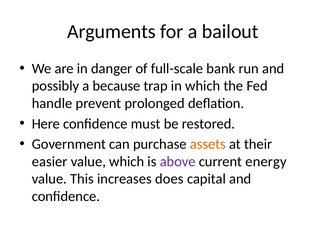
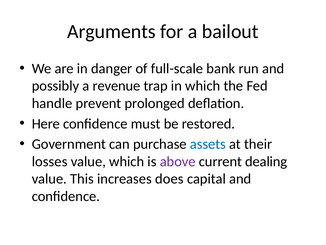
because: because -> revenue
assets colour: orange -> blue
easier: easier -> losses
energy: energy -> dealing
